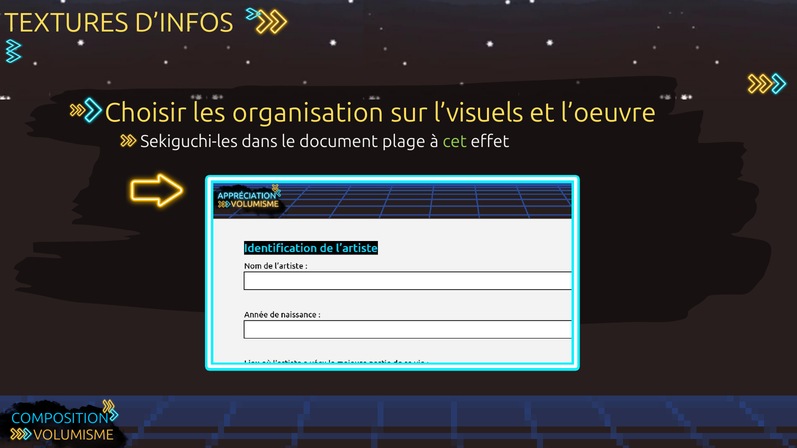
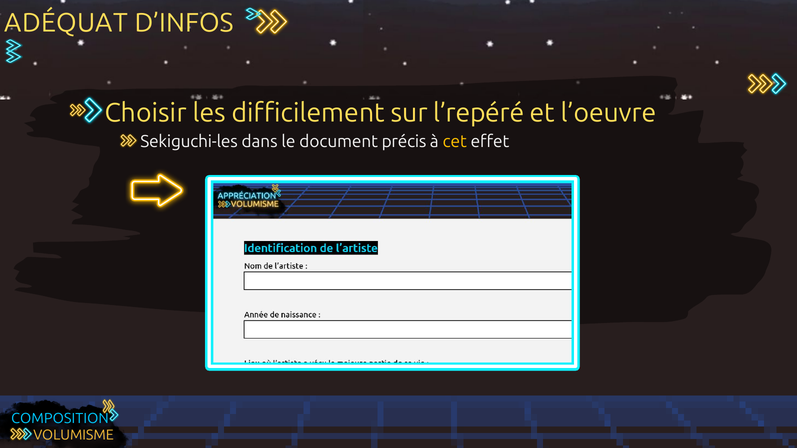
TEXTURES: TEXTURES -> ADÉQUAT
organisation: organisation -> difficilement
l’visuels: l’visuels -> l’repéré
plage: plage -> précis
cet colour: light green -> yellow
